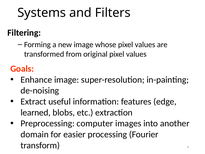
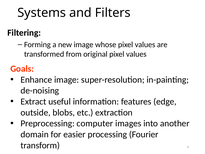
learned: learned -> outside
